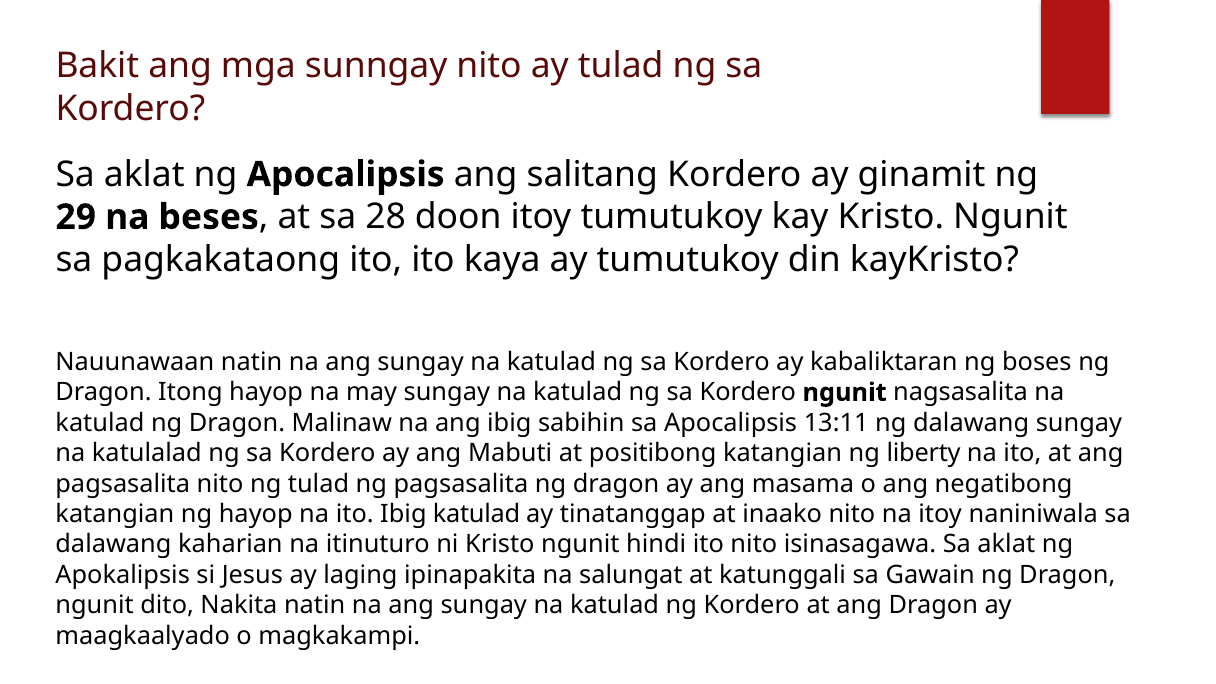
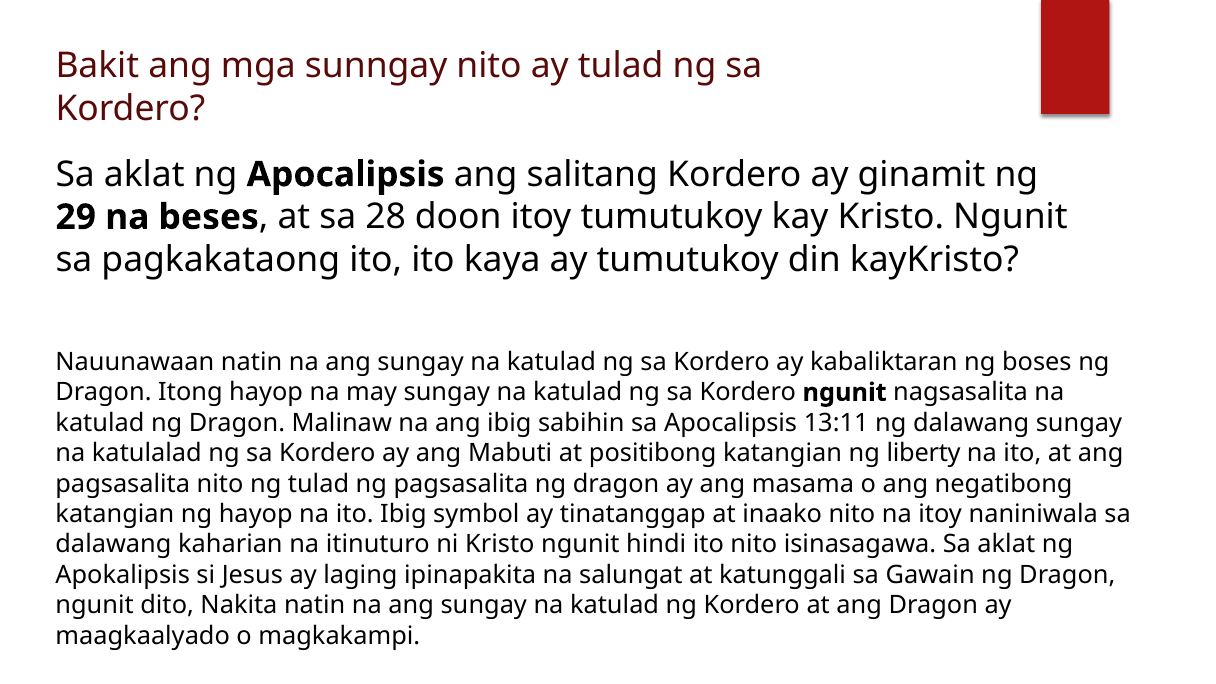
Ibig katulad: katulad -> symbol
